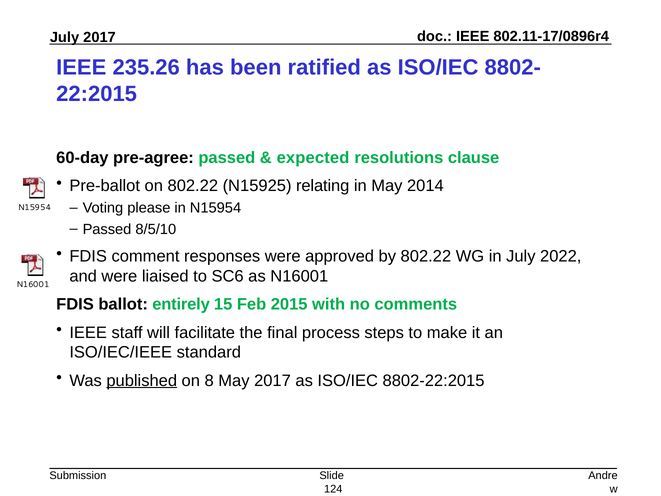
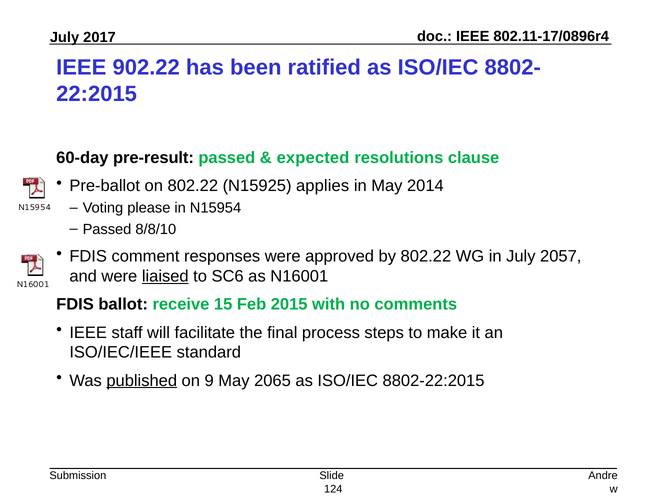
235.26: 235.26 -> 902.22
pre-agree: pre-agree -> pre-result
relating: relating -> applies
8/5/10: 8/5/10 -> 8/8/10
2022: 2022 -> 2057
liaised underline: none -> present
entirely: entirely -> receive
8: 8 -> 9
May 2017: 2017 -> 2065
